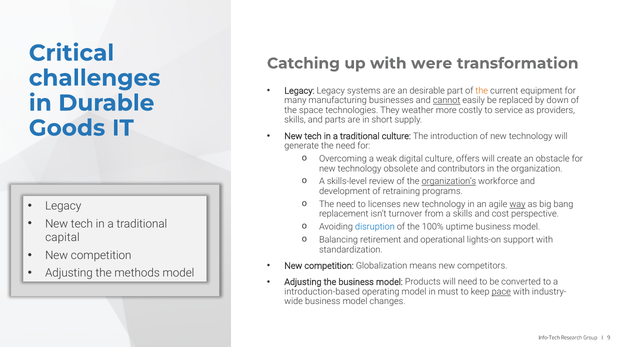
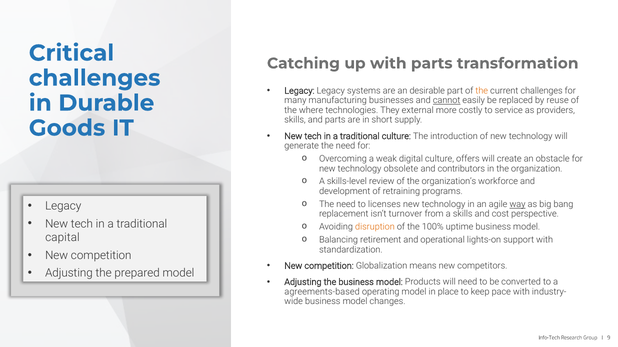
with were: were -> parts
current equipment: equipment -> challenges
down: down -> reuse
space: space -> where
weather: weather -> external
organization’s underline: present -> none
disruption colour: blue -> orange
methods: methods -> prepared
introduction-based: introduction-based -> agreements-based
must: must -> place
pace underline: present -> none
